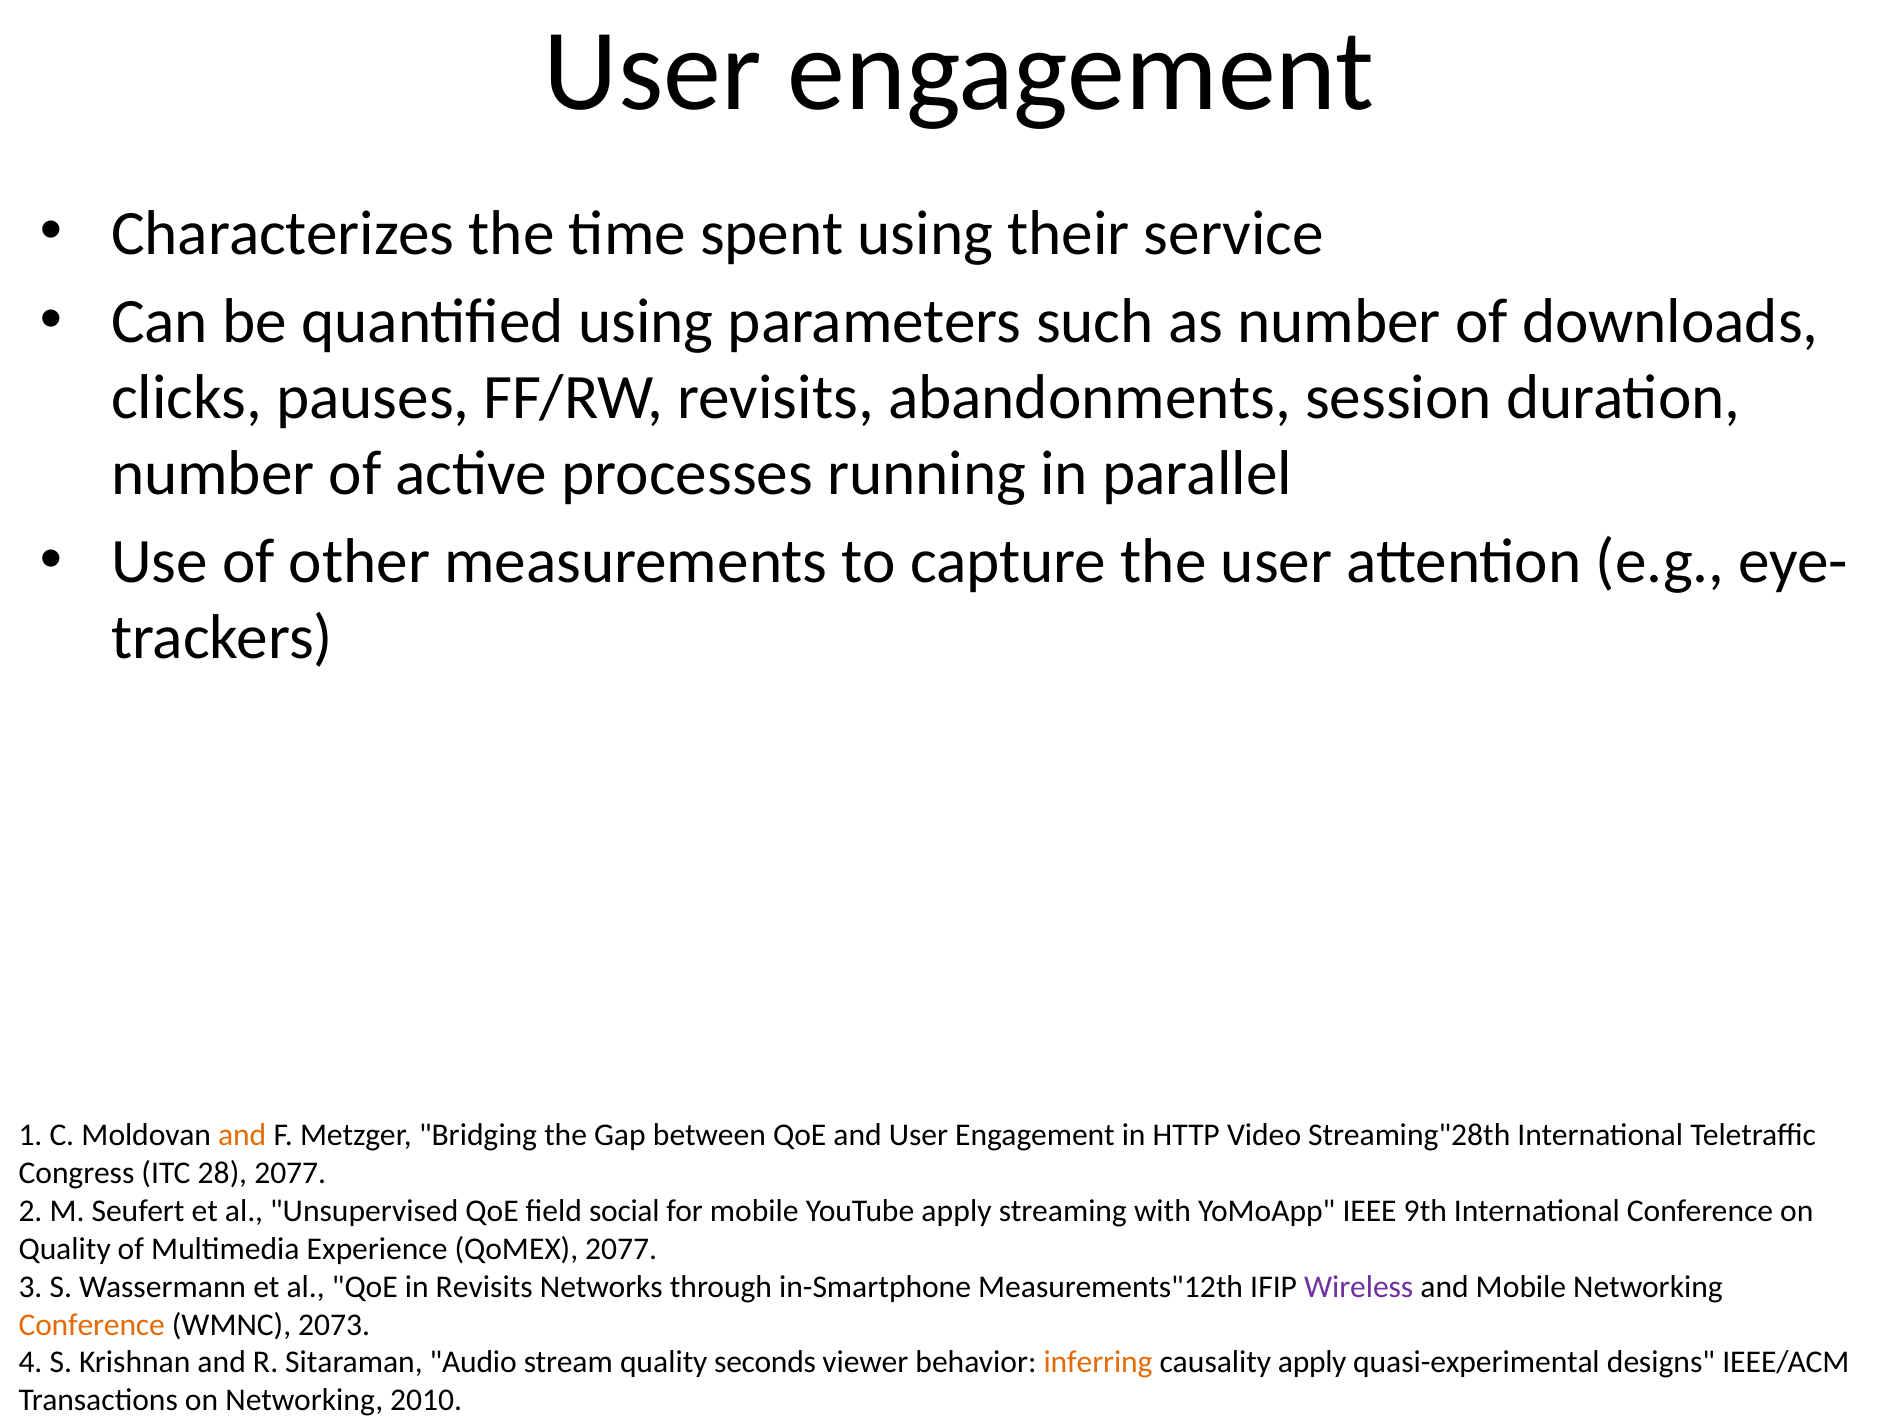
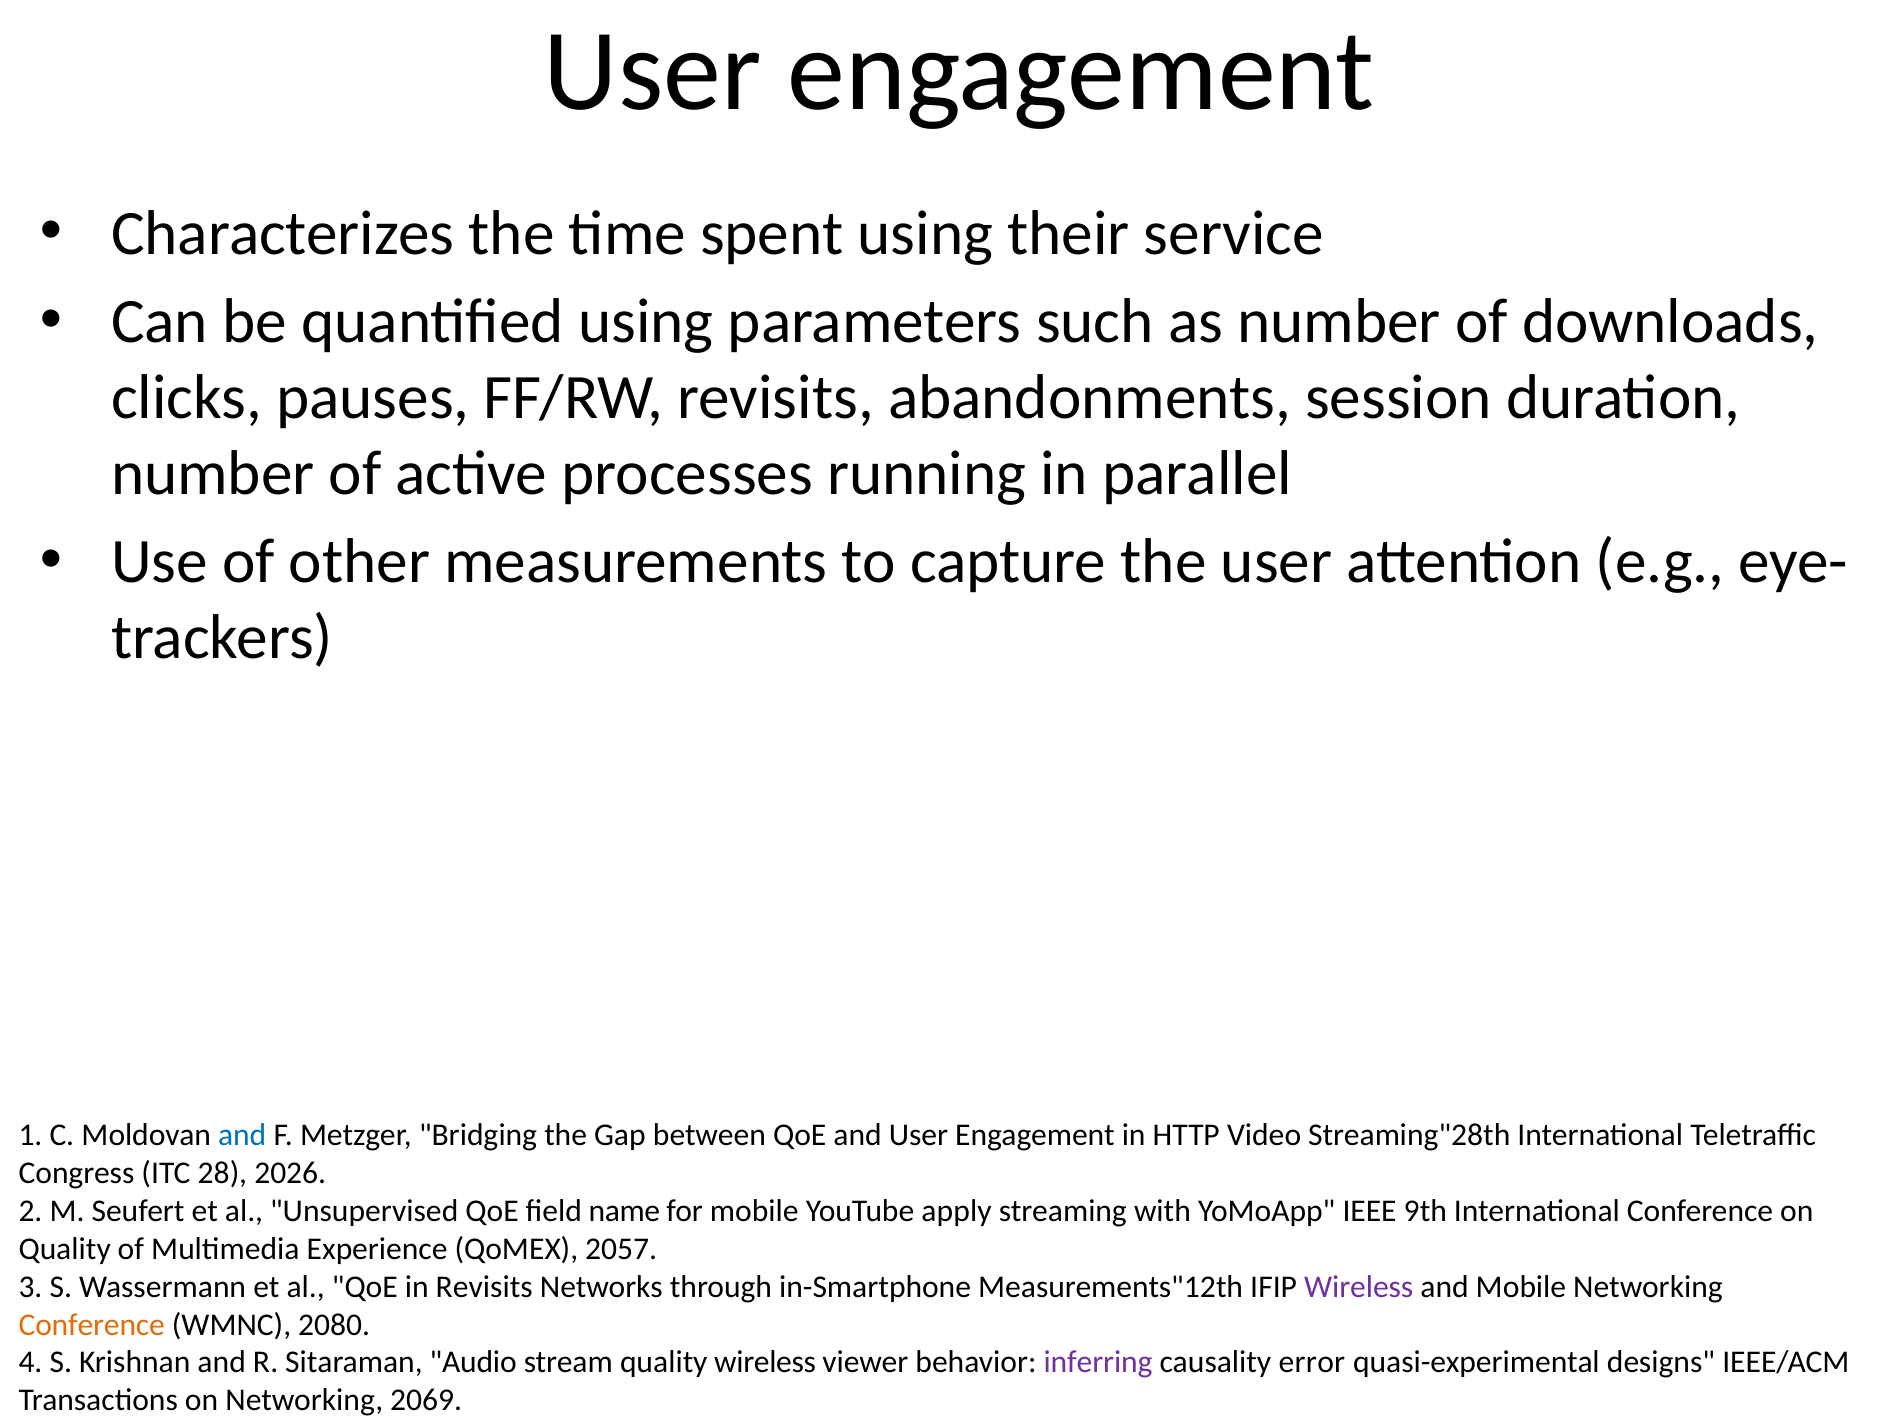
and at (242, 1135) colour: orange -> blue
28 2077: 2077 -> 2026
social: social -> name
QoMEX 2077: 2077 -> 2057
2073: 2073 -> 2080
quality seconds: seconds -> wireless
inferring colour: orange -> purple
causality apply: apply -> error
2010: 2010 -> 2069
